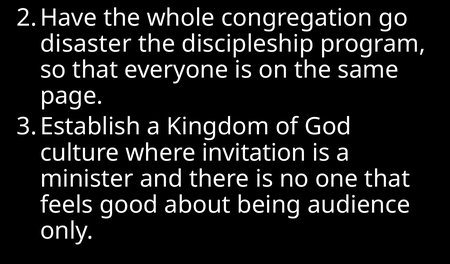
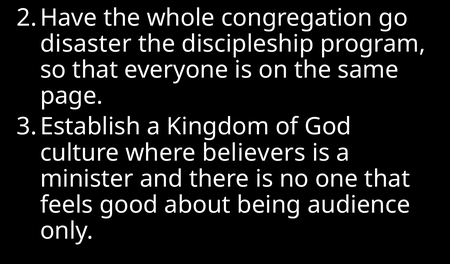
invitation: invitation -> believers
